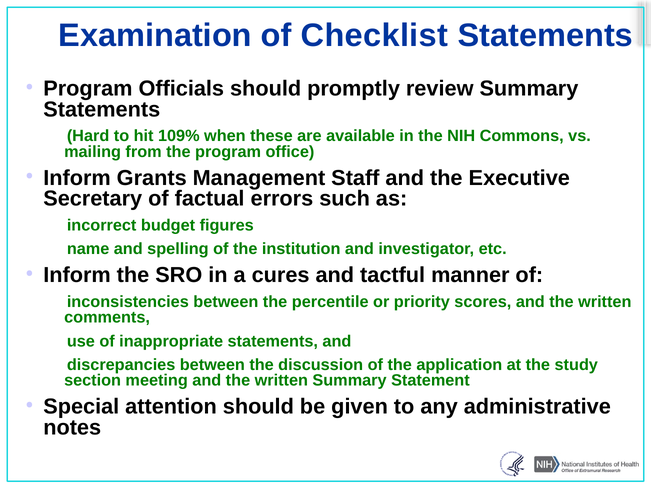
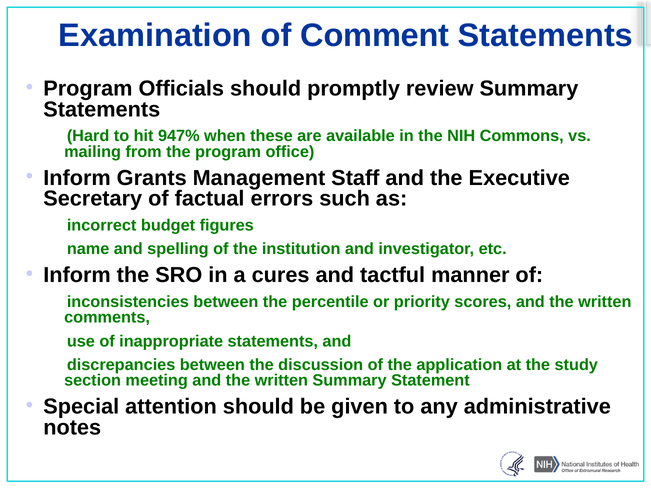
Checklist: Checklist -> Comment
109%: 109% -> 947%
